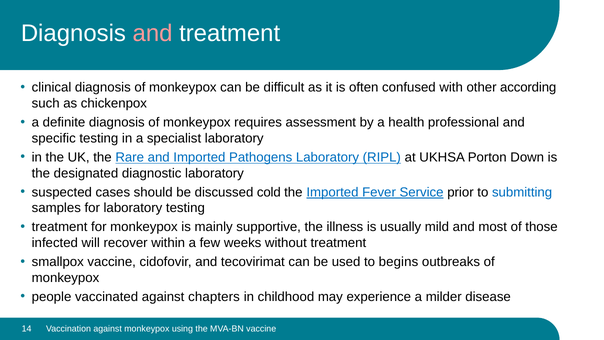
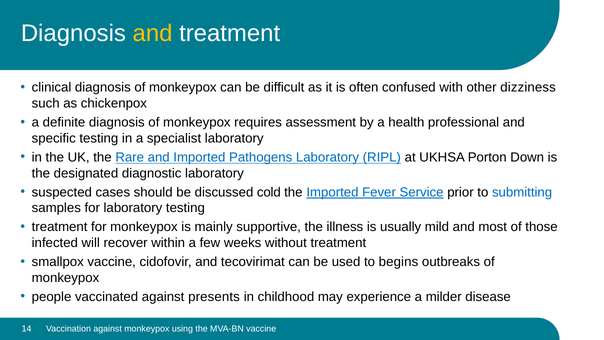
and at (153, 33) colour: pink -> yellow
according: according -> dizziness
chapters: chapters -> presents
